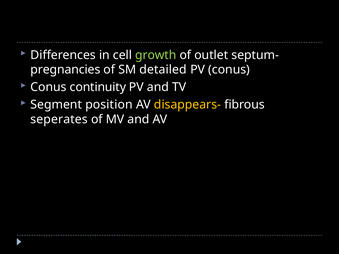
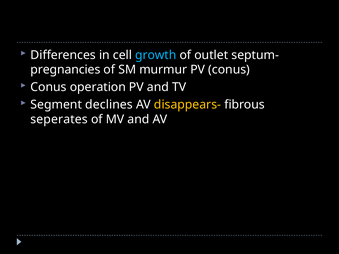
growth colour: light green -> light blue
detailed: detailed -> murmur
continuity: continuity -> operation
position: position -> declines
